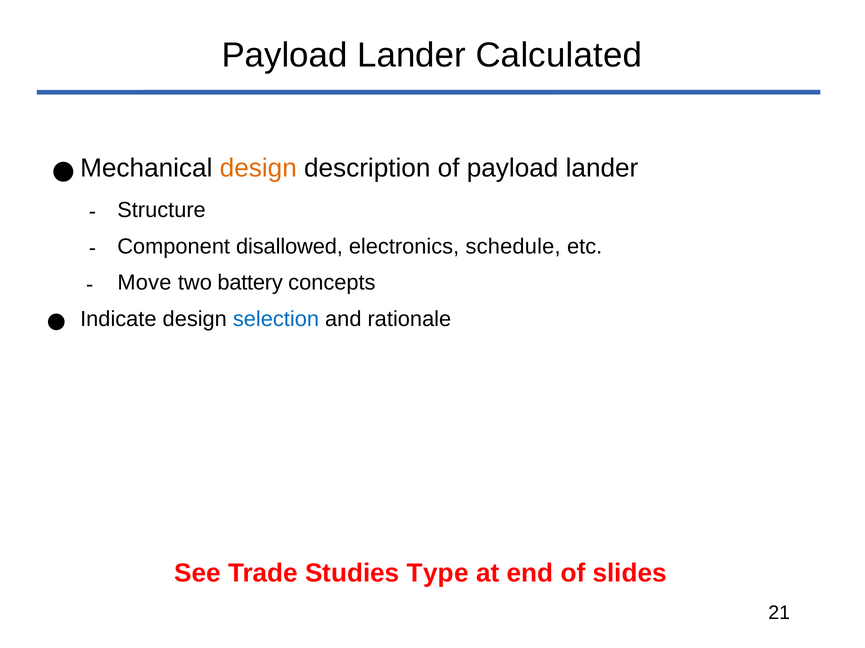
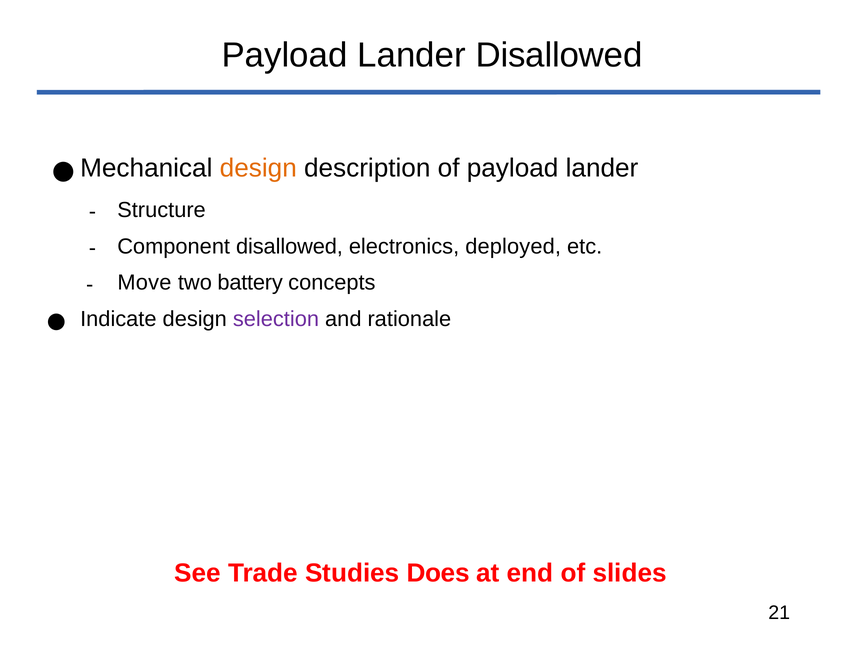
Lander Calculated: Calculated -> Disallowed
schedule: schedule -> deployed
selection colour: blue -> purple
Type: Type -> Does
